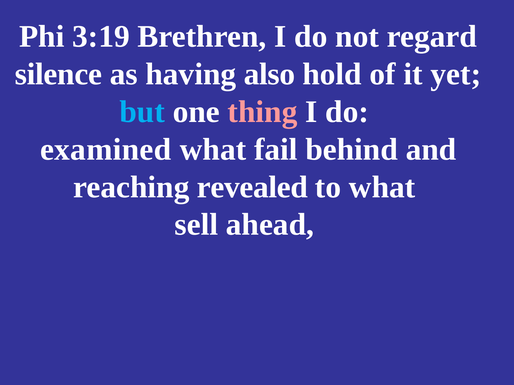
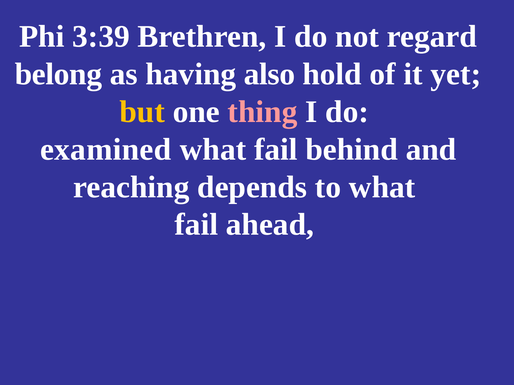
3:19: 3:19 -> 3:39
silence: silence -> belong
but colour: light blue -> yellow
revealed: revealed -> depends
sell at (196, 225): sell -> fail
